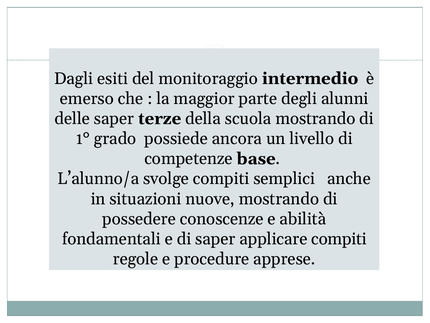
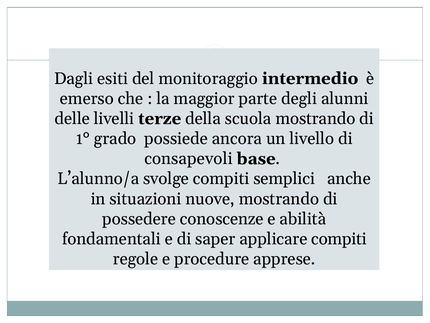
delle saper: saper -> livelli
competenze: competenze -> consapevoli
